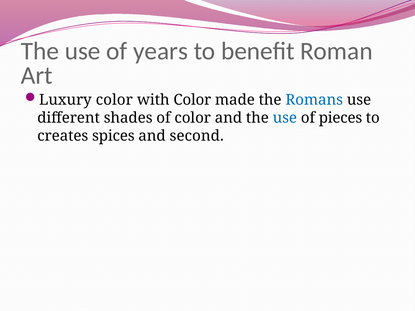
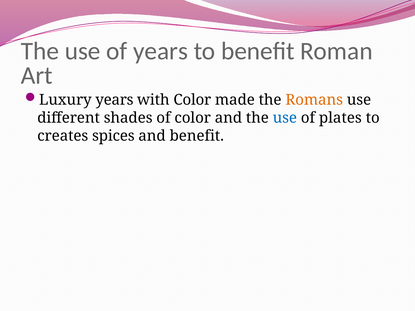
Luxury color: color -> years
Romans colour: blue -> orange
pieces: pieces -> plates
and second: second -> benefit
